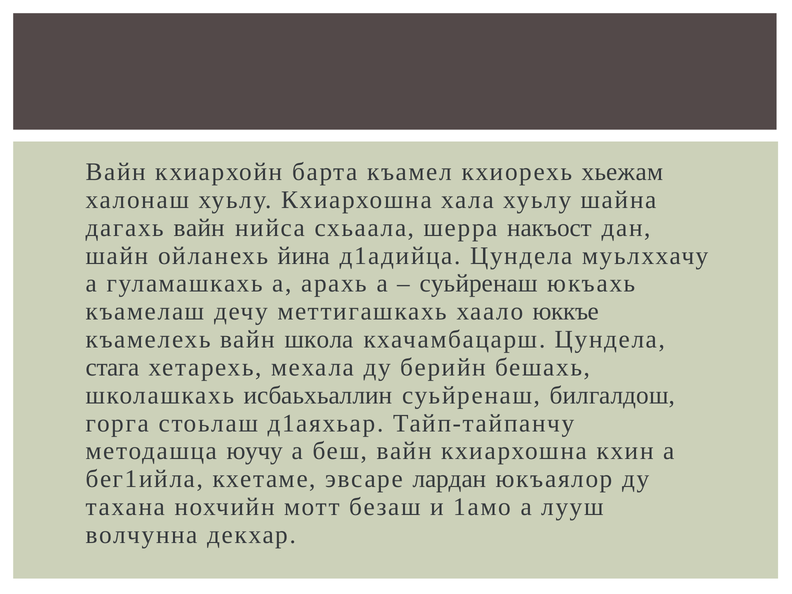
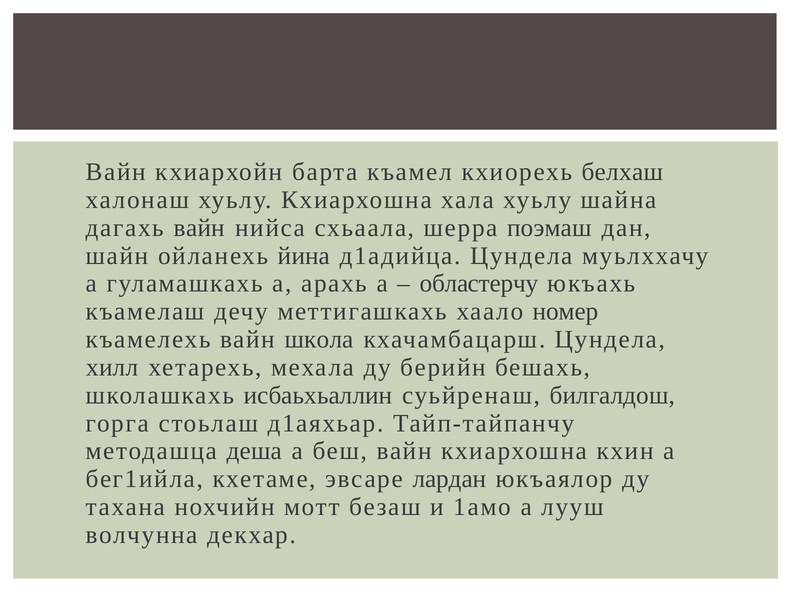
хьежам: хьежам -> белхаш
накъост: накъост -> поэмаш
суьйренаш at (479, 284): суьйренаш -> областерчу
юккъе: юккъе -> номер
стага: стага -> хилл
юучу: юучу -> деша
